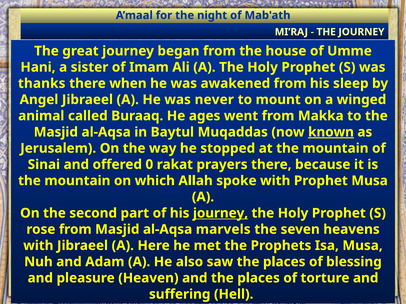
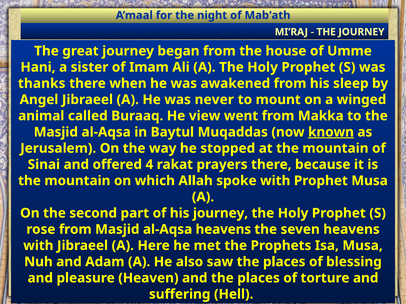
ages: ages -> view
0: 0 -> 4
journey at (221, 213) underline: present -> none
al-Aqsa marvels: marvels -> heavens
